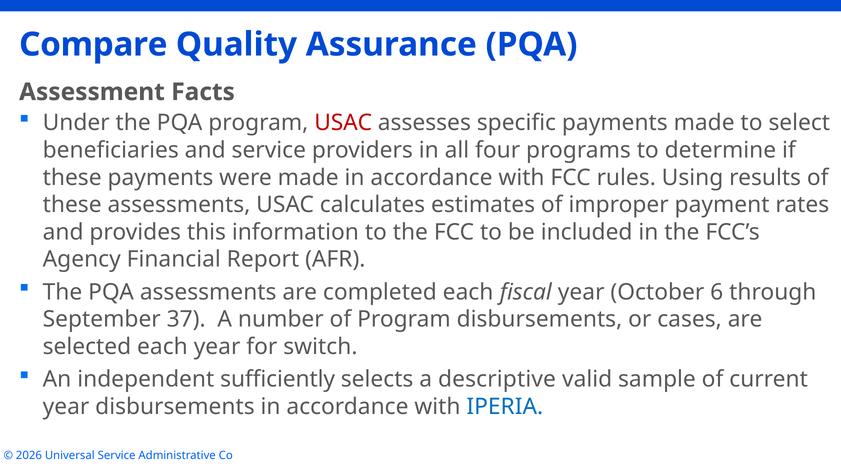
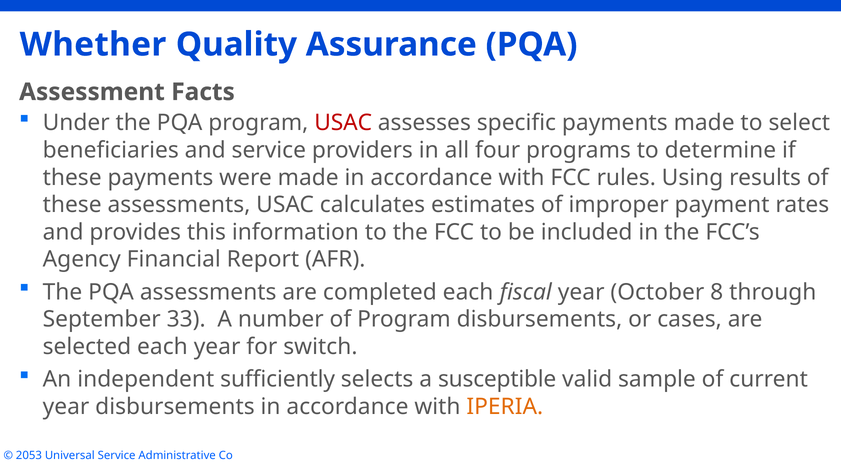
Compare: Compare -> Whether
6: 6 -> 8
37: 37 -> 33
descriptive: descriptive -> susceptible
IPERIA colour: blue -> orange
2026: 2026 -> 2053
